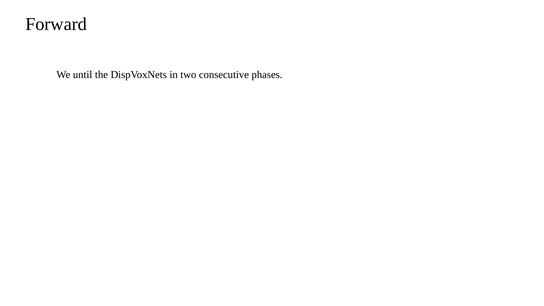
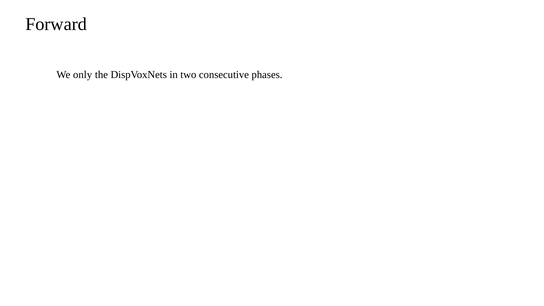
until: until -> only
